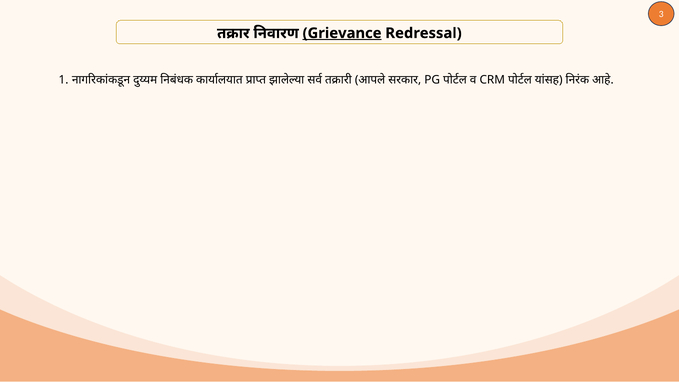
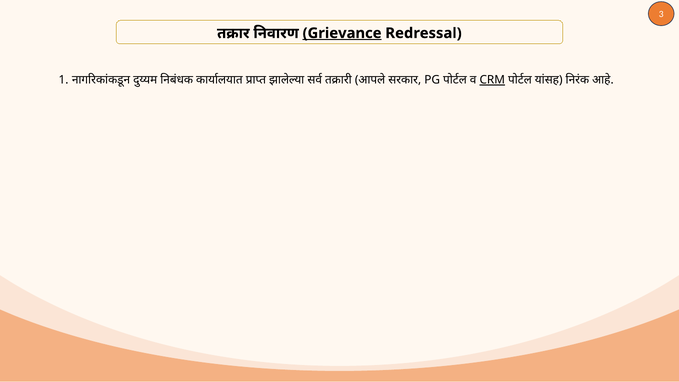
CRM underline: none -> present
